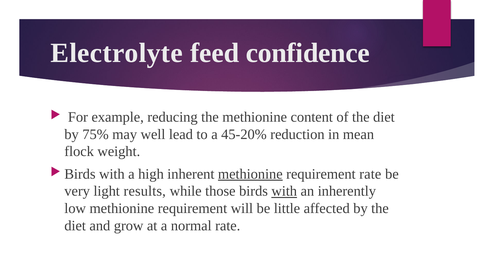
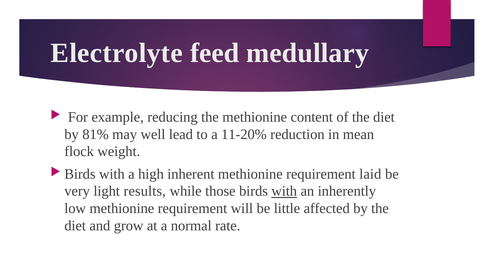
confidence: confidence -> medullary
75%: 75% -> 81%
45-20%: 45-20% -> 11-20%
methionine at (250, 174) underline: present -> none
requirement rate: rate -> laid
